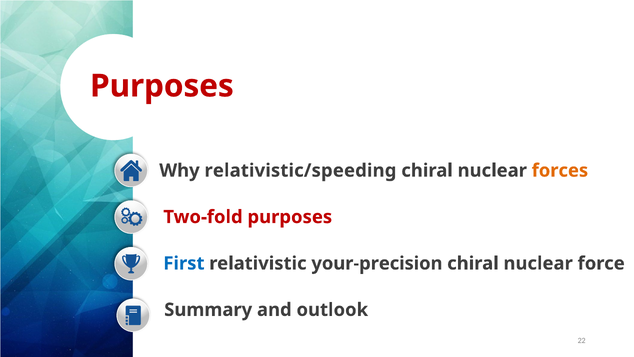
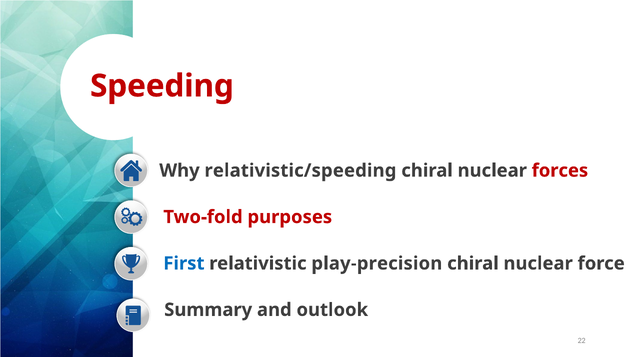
Purposes at (162, 86): Purposes -> Speeding
forces colour: orange -> red
your-precision: your-precision -> play-precision
